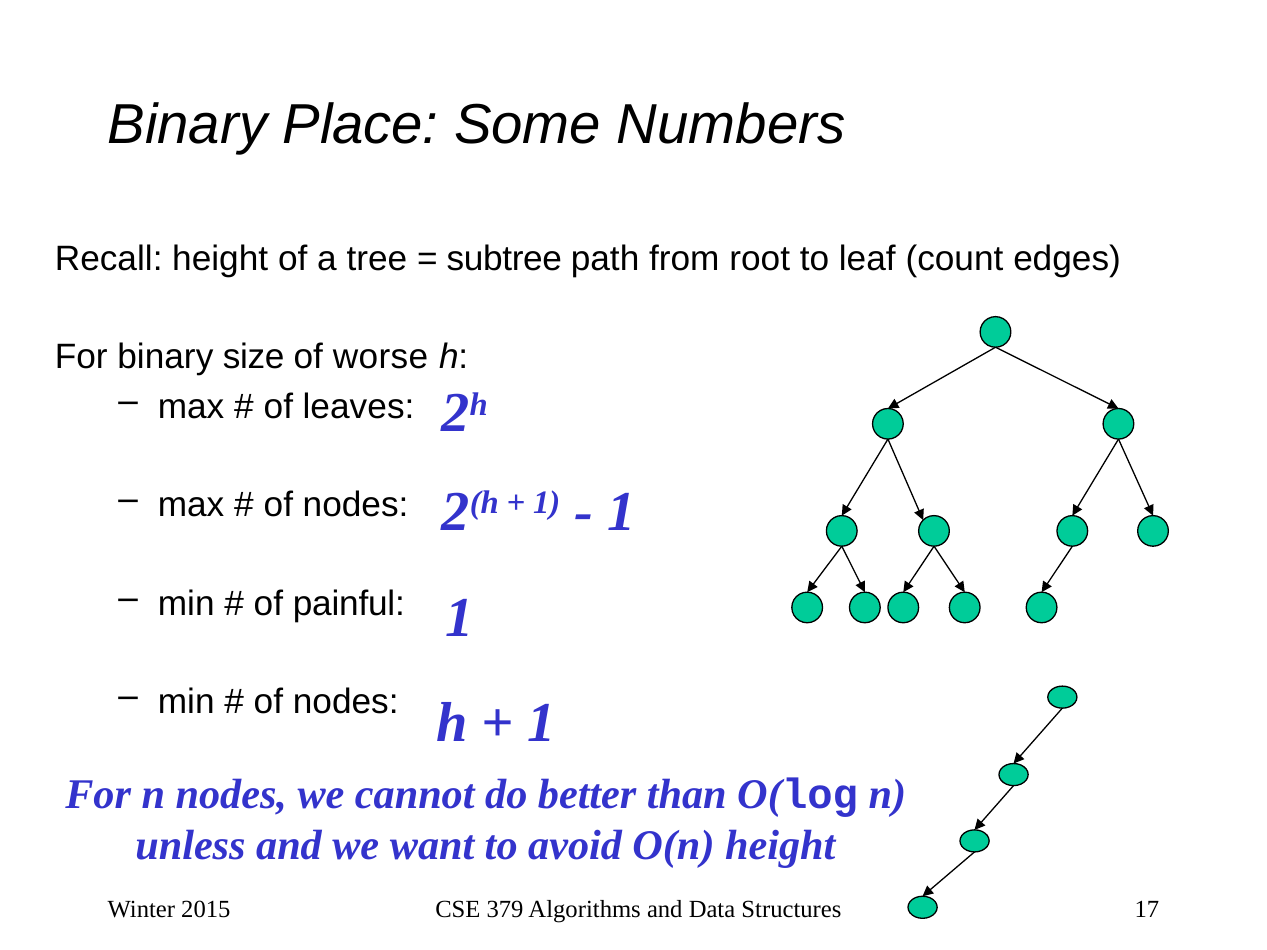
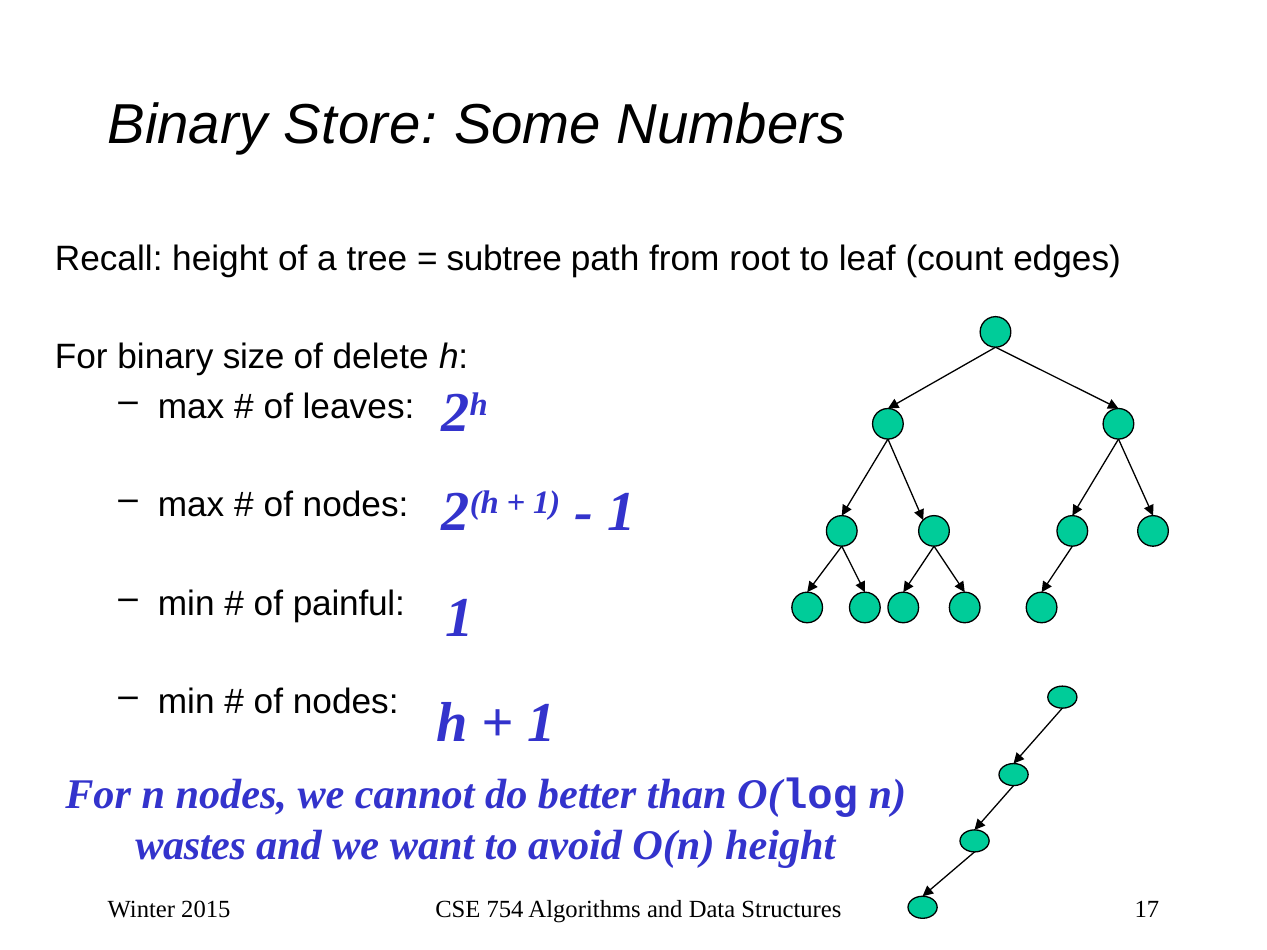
Place: Place -> Store
worse: worse -> delete
unless: unless -> wastes
379: 379 -> 754
